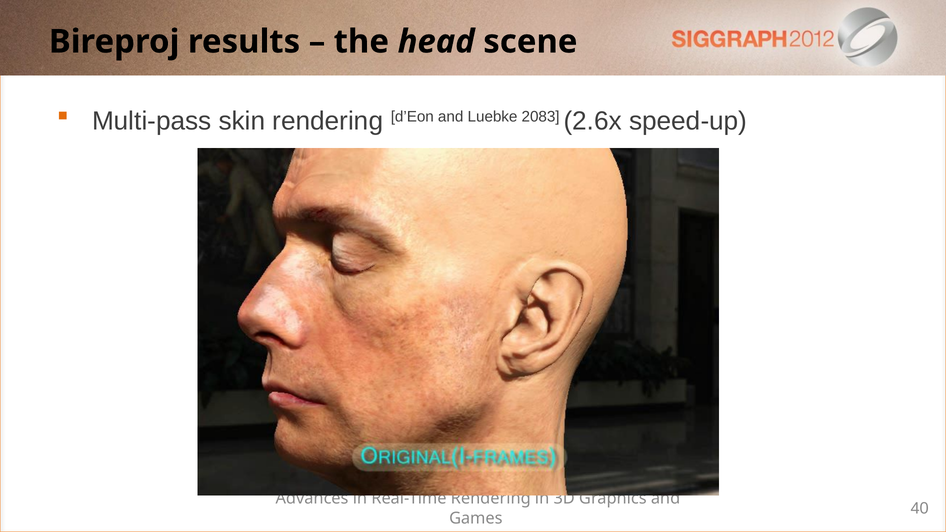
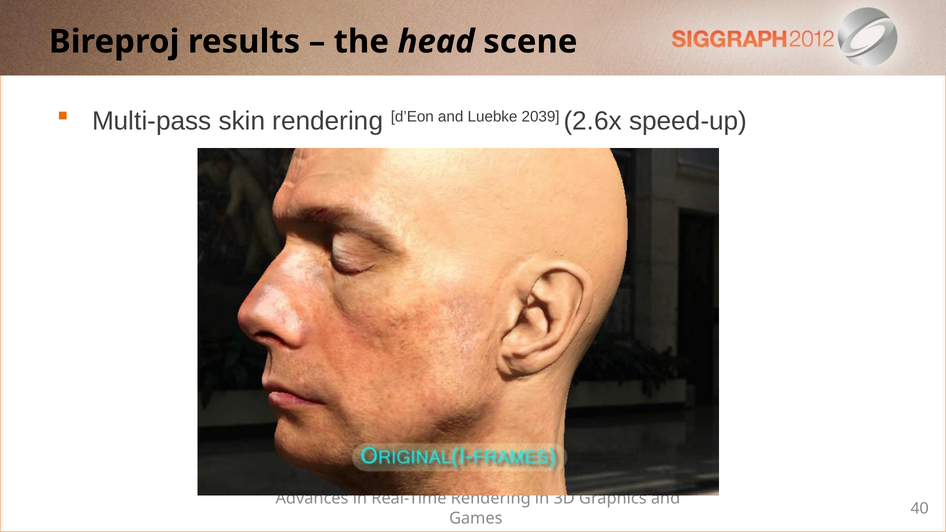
2083: 2083 -> 2039
